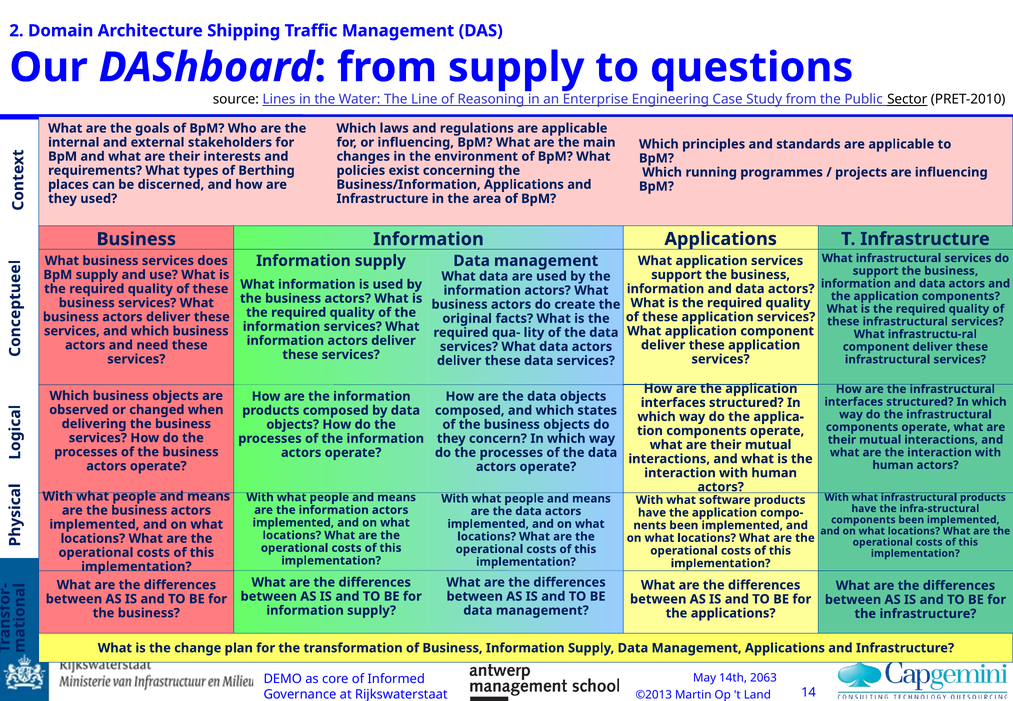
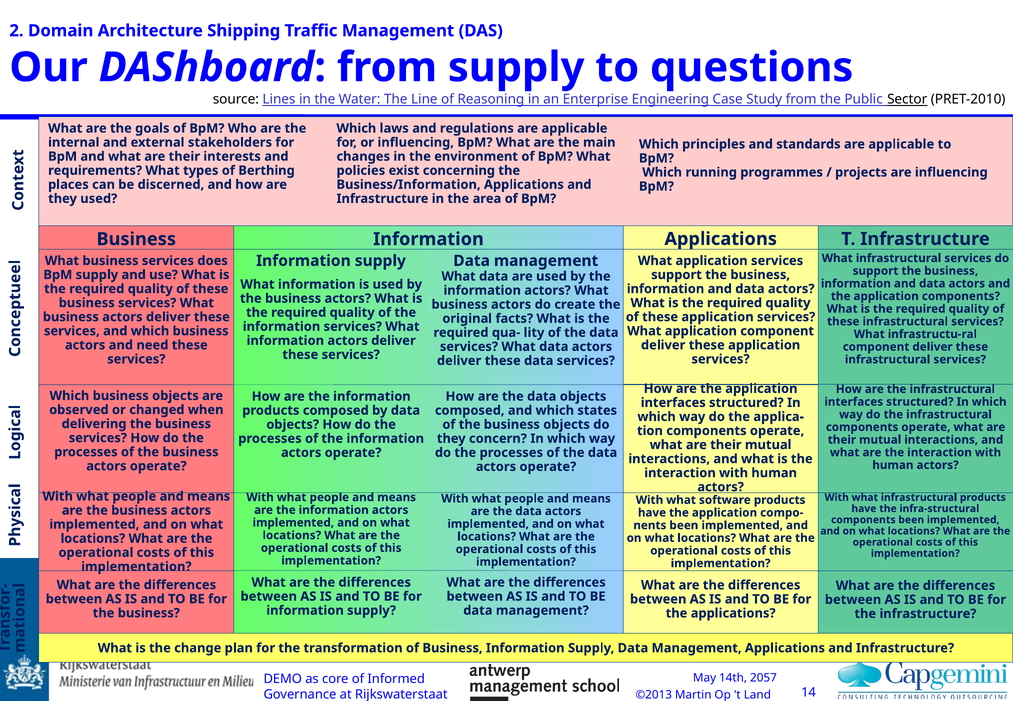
2063: 2063 -> 2057
